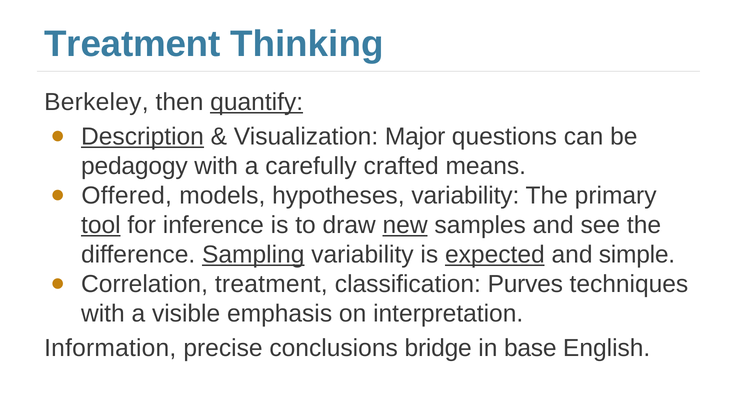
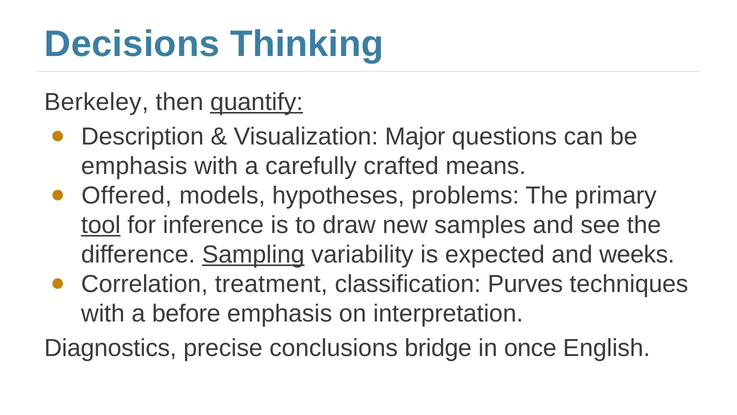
Treatment at (132, 44): Treatment -> Decisions
Description underline: present -> none
pedagogy at (134, 166): pedagogy -> emphasis
hypotheses variability: variability -> problems
new underline: present -> none
expected underline: present -> none
simple: simple -> weeks
visible: visible -> before
Information: Information -> Diagnostics
base: base -> once
